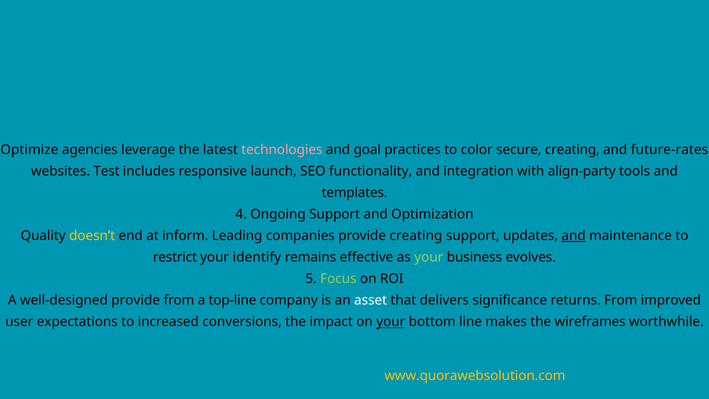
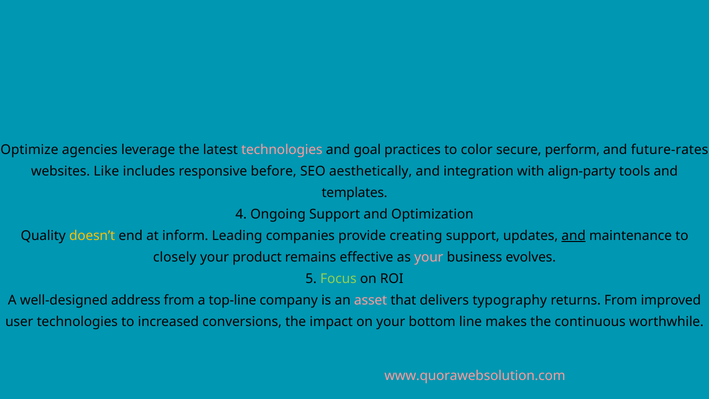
secure creating: creating -> perform
Test: Test -> Like
launch: launch -> before
functionality: functionality -> aesthetically
restrict: restrict -> closely
identify: identify -> product
your at (429, 257) colour: light green -> pink
well-designed provide: provide -> address
asset colour: white -> pink
significance: significance -> typography
user expectations: expectations -> technologies
your at (391, 322) underline: present -> none
wireframes: wireframes -> continuous
www.quorawebsolution.com colour: yellow -> pink
